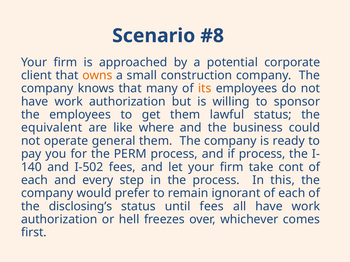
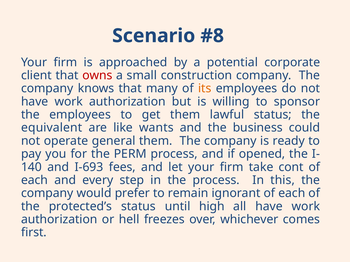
owns colour: orange -> red
where: where -> wants
if process: process -> opened
I-502: I-502 -> I-693
disclosing’s: disclosing’s -> protected’s
until fees: fees -> high
